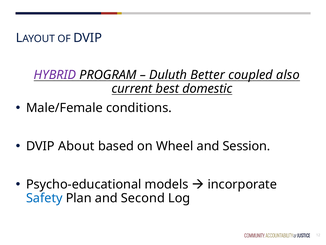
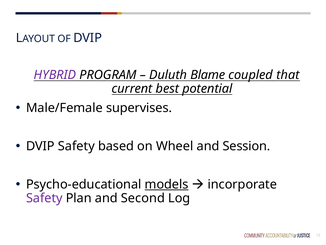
Better: Better -> Blame
also: also -> that
domestic: domestic -> potential
conditions: conditions -> supervises
DVIP About: About -> Safety
models underline: none -> present
Safety at (44, 198) colour: blue -> purple
